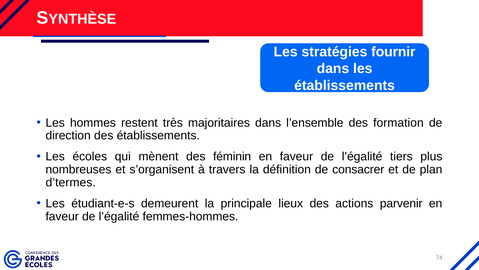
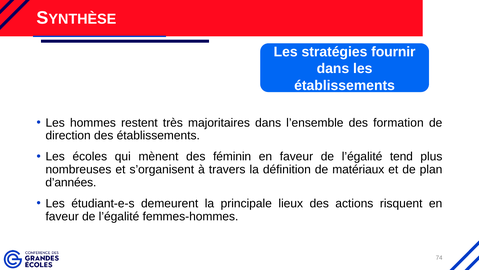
tiers: tiers -> tend
consacrer: consacrer -> matériaux
d’termes: d’termes -> d’années
parvenir: parvenir -> risquent
